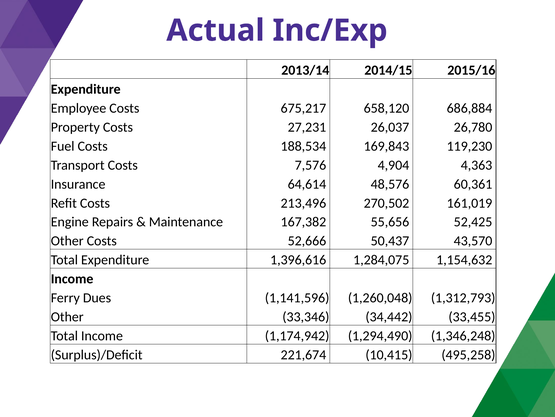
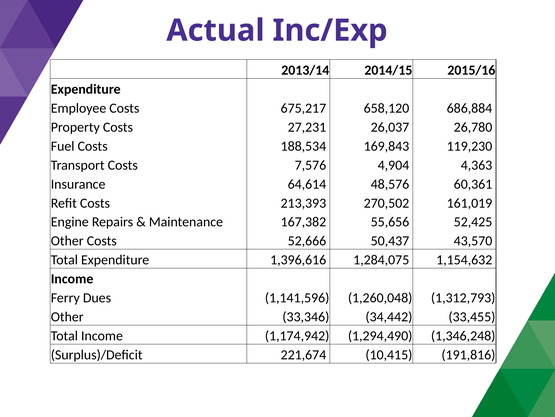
213,496: 213,496 -> 213,393
495,258: 495,258 -> 191,816
